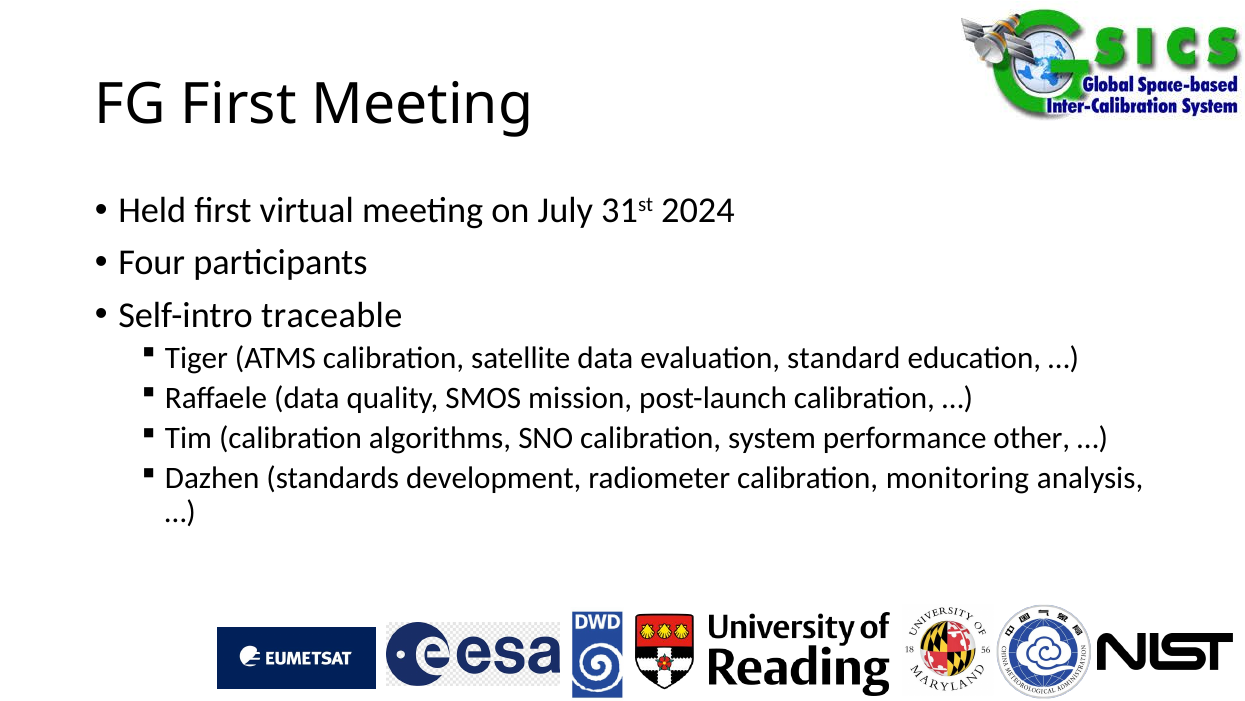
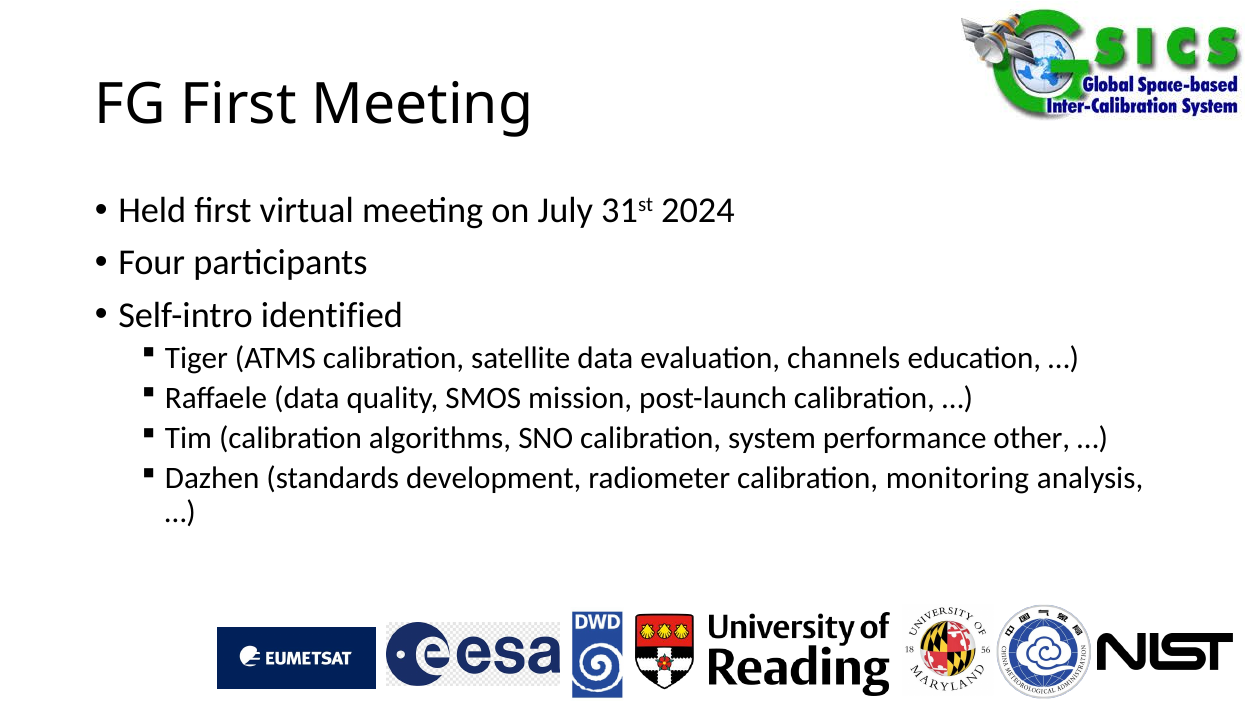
traceable: traceable -> identified
standard: standard -> channels
